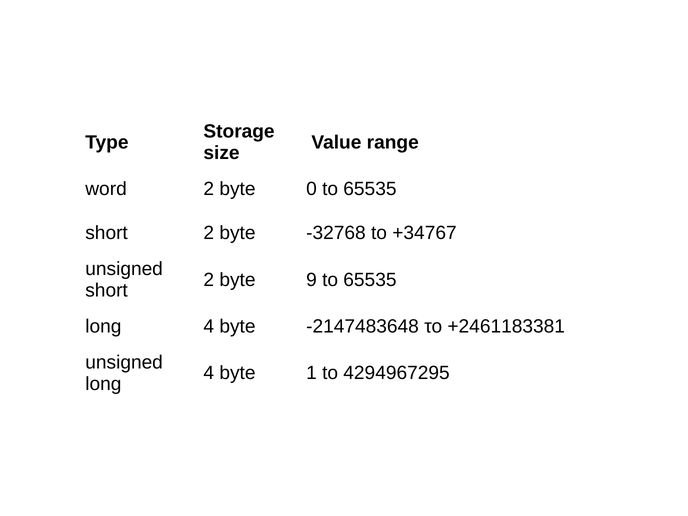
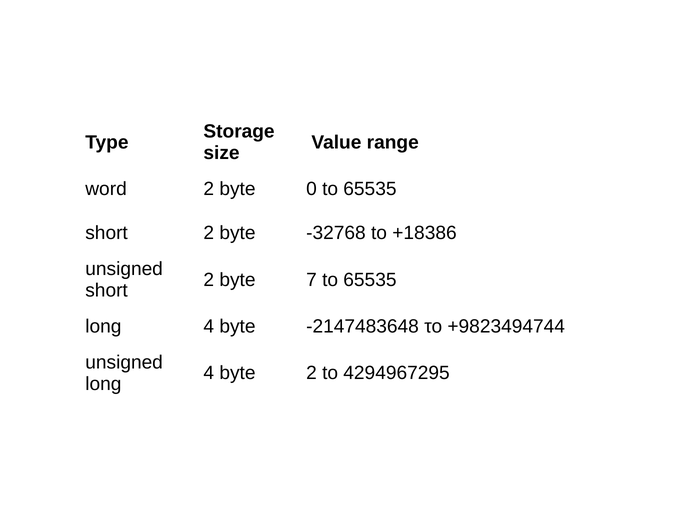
+34767: +34767 -> +18386
9: 9 -> 7
+2461183381: +2461183381 -> +9823494744
byte 1: 1 -> 2
